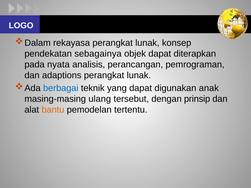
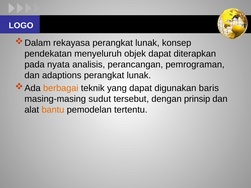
sebagainya: sebagainya -> menyeluruh
berbagai colour: blue -> orange
anak: anak -> baris
ulang: ulang -> sudut
